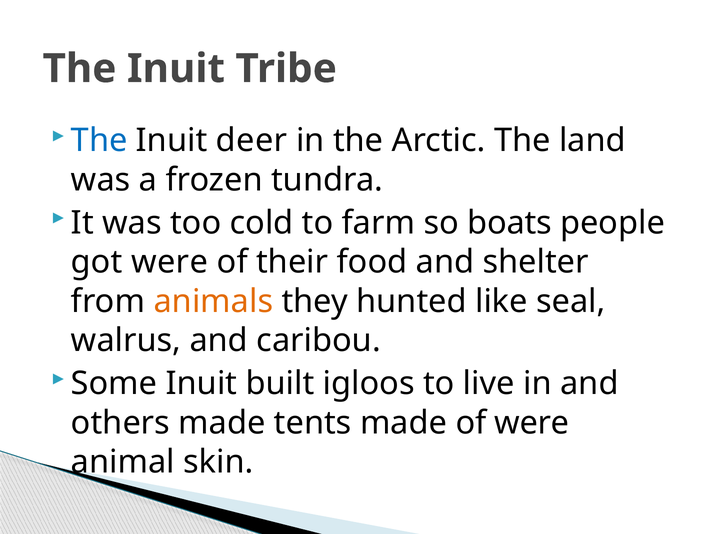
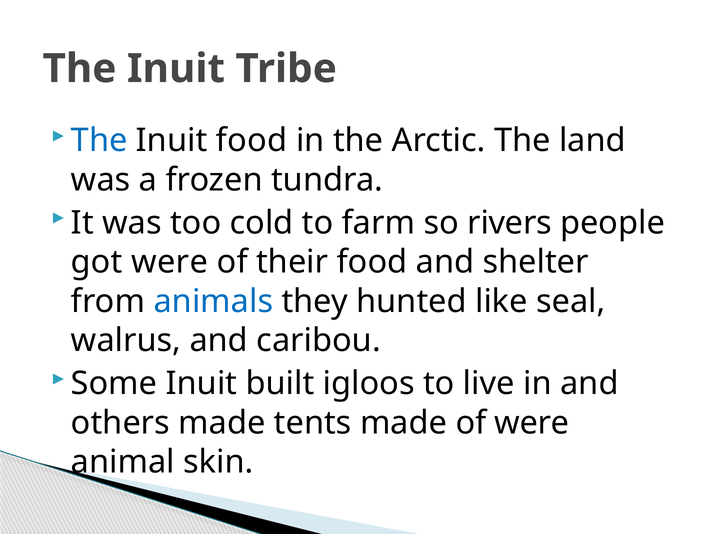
Inuit deer: deer -> food
boats: boats -> rivers
animals colour: orange -> blue
